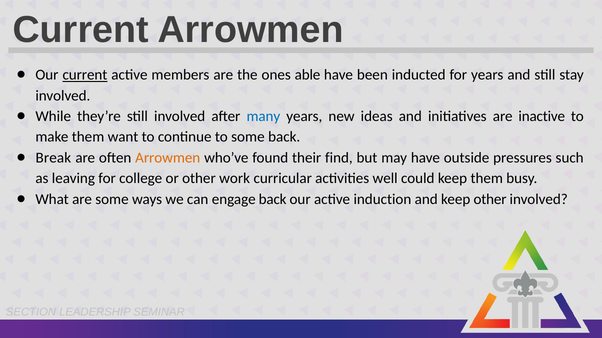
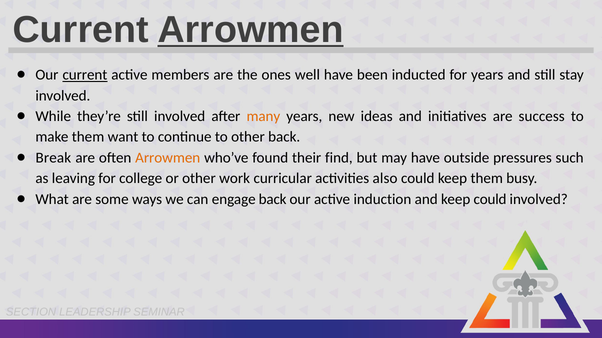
Arrowmen at (251, 30) underline: none -> present
able: able -> well
many colour: blue -> orange
inactive: inactive -> success
to some: some -> other
well: well -> also
keep other: other -> could
